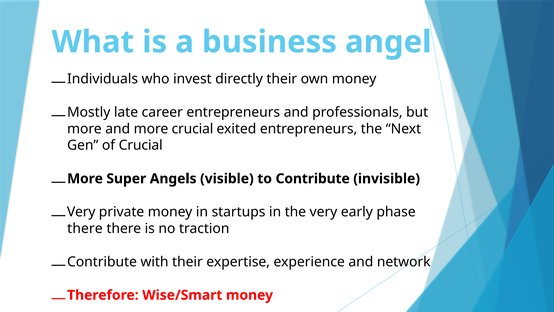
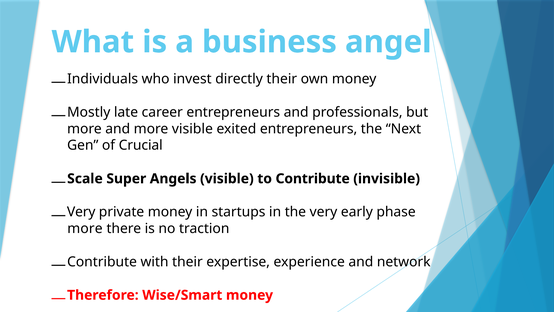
more crucial: crucial -> visible
More at (85, 178): More -> Scale
there at (85, 228): there -> more
